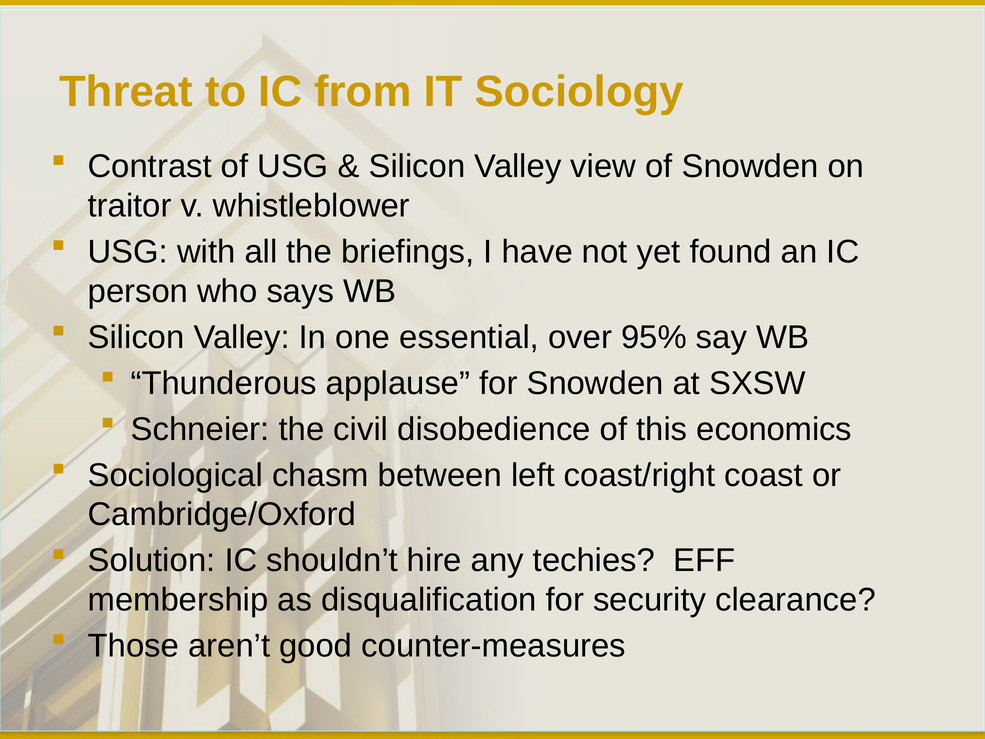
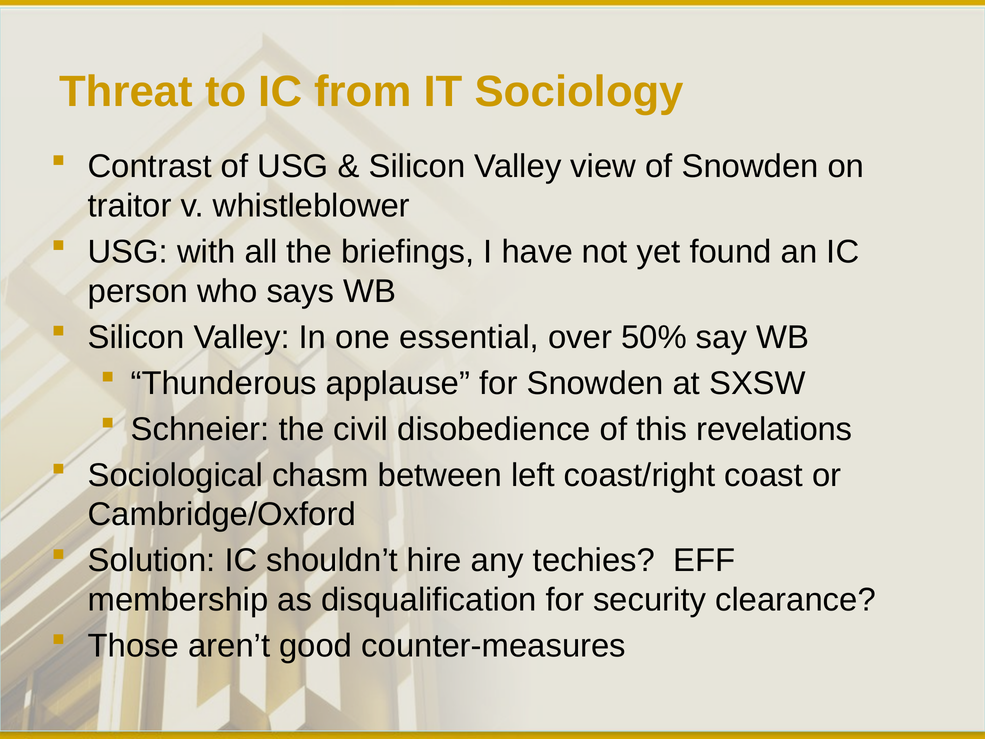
95%: 95% -> 50%
economics: economics -> revelations
